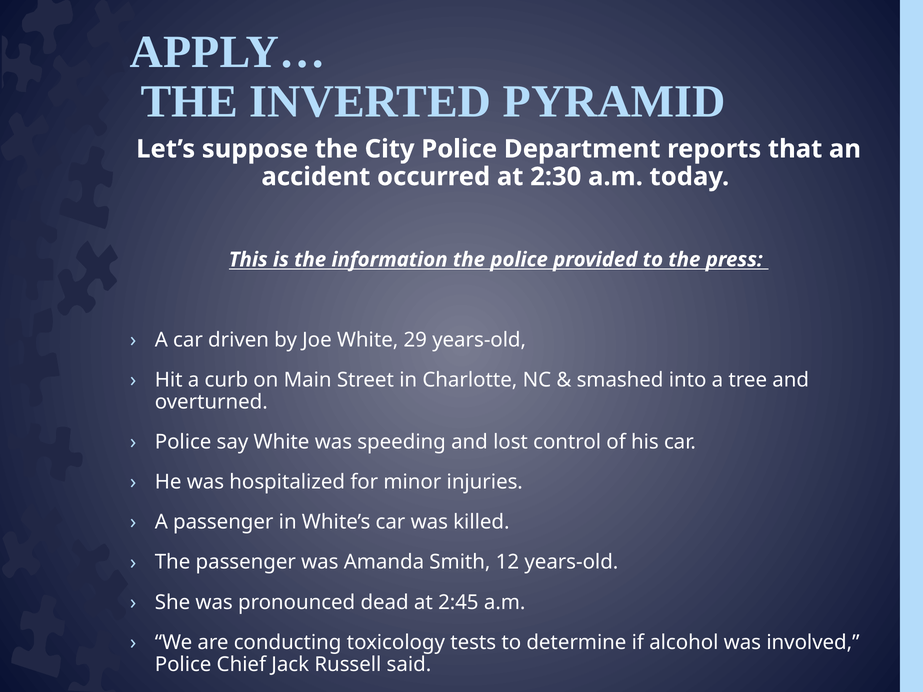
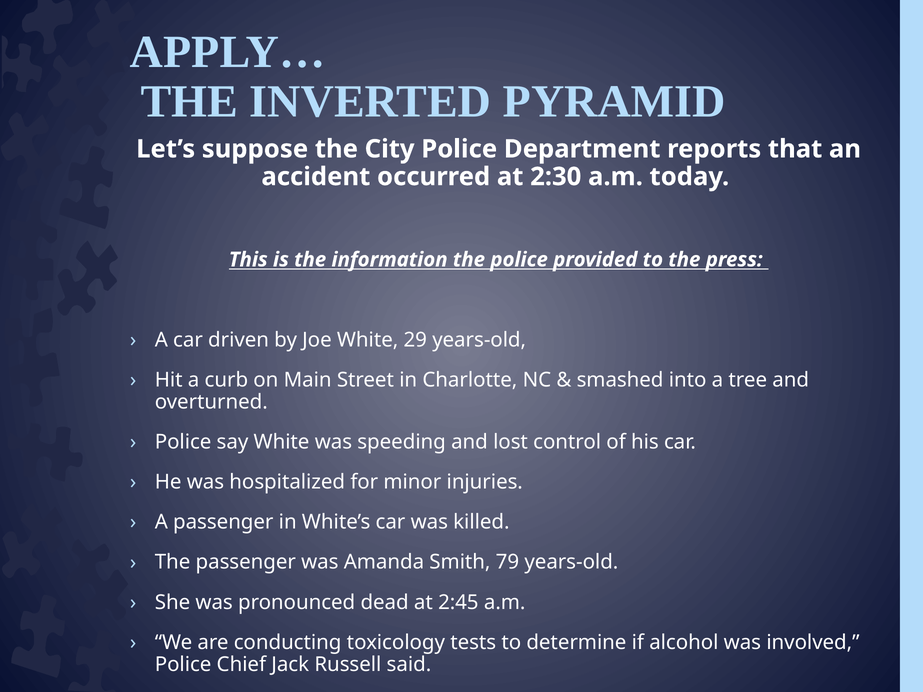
12: 12 -> 79
